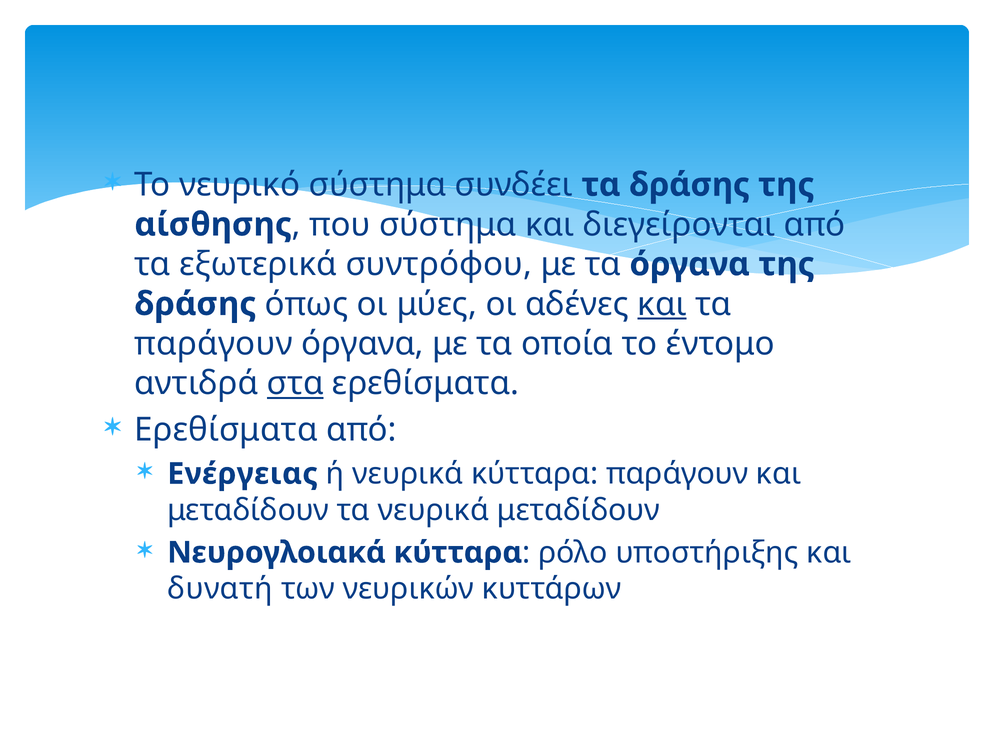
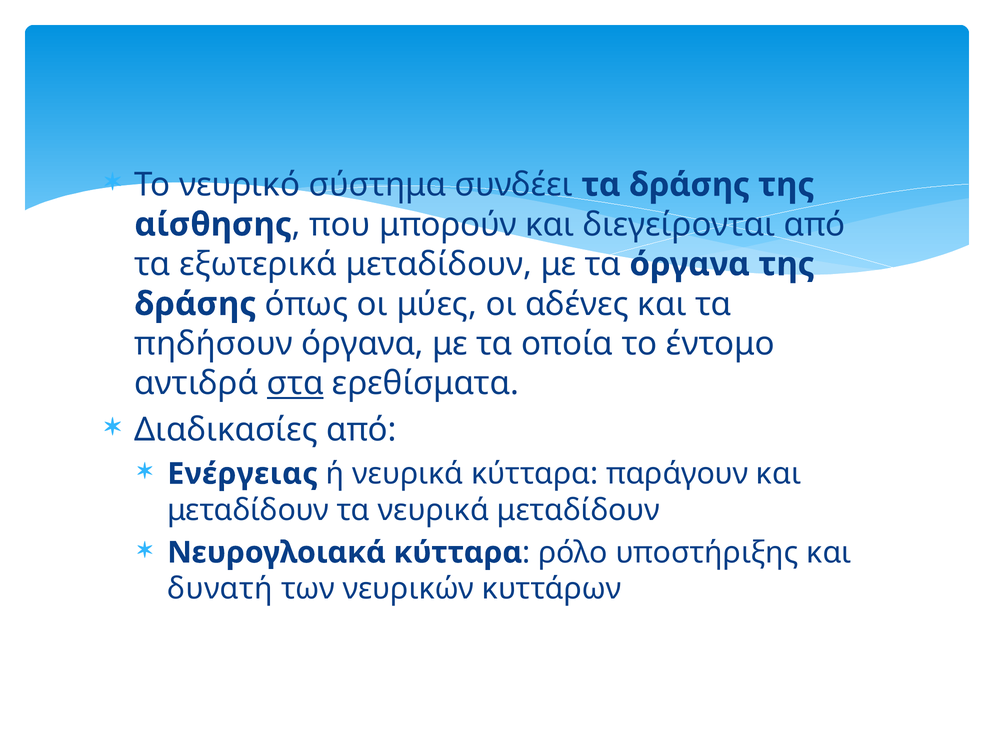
που σύστημα: σύστημα -> μπορούν
εξωτερικά συντρόφου: συντρόφου -> μεταδίδουν
και at (662, 304) underline: present -> none
παράγουν at (214, 344): παράγουν -> πηδήσουν
Ερεθίσματα at (226, 430): Ερεθίσματα -> Διαδικασίες
